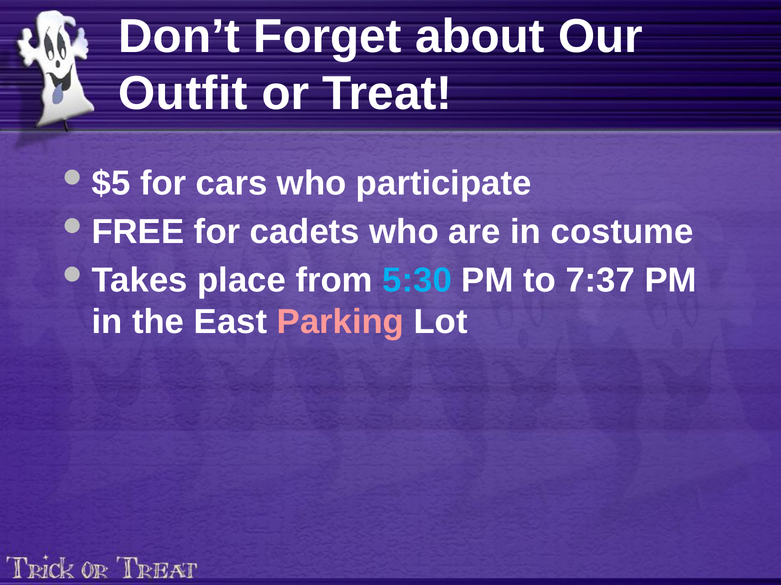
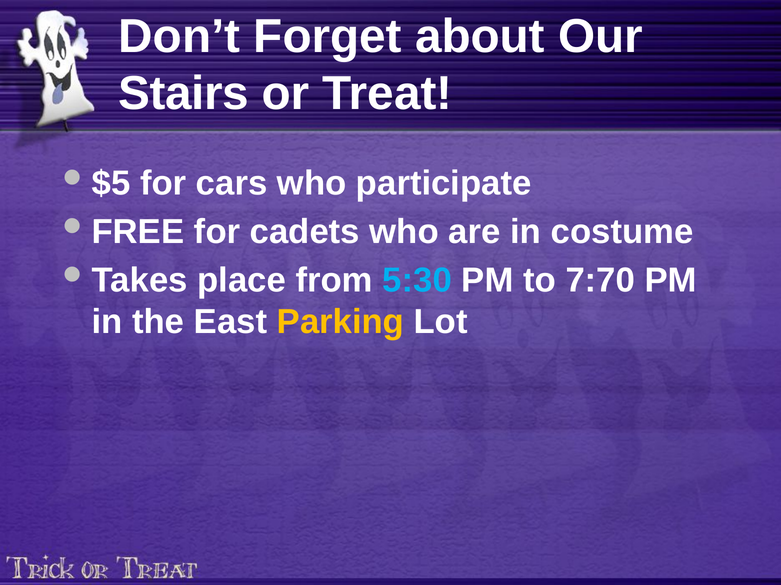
Outfit: Outfit -> Stairs
7:37: 7:37 -> 7:70
Parking colour: pink -> yellow
